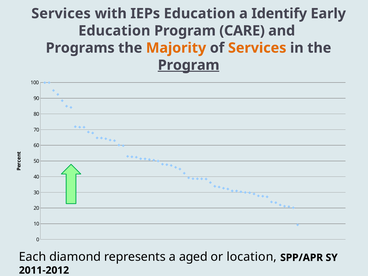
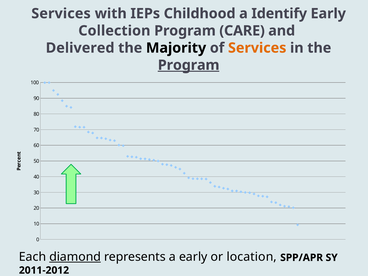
IEPs Education: Education -> Childhood
Education at (114, 31): Education -> Collection
Programs: Programs -> Delivered
Majority colour: orange -> black
diamond underline: none -> present
a aged: aged -> early
